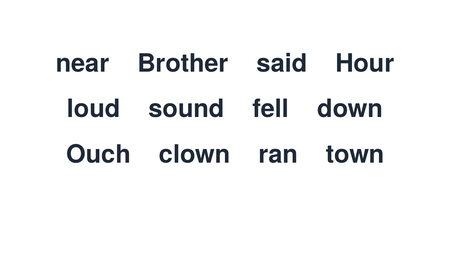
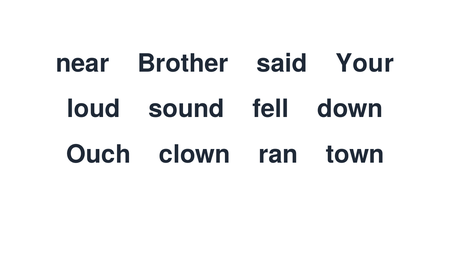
Hour: Hour -> Your
